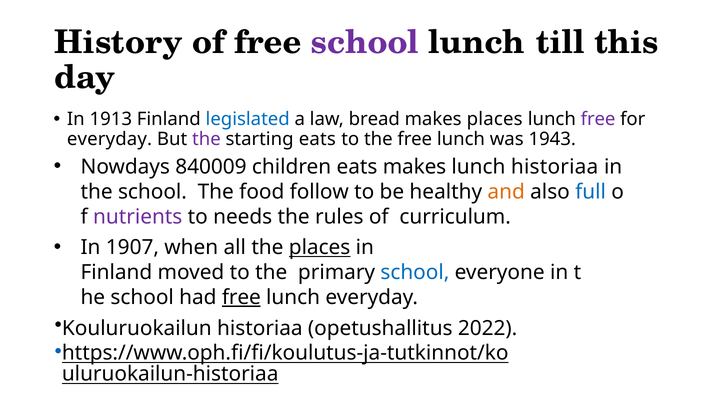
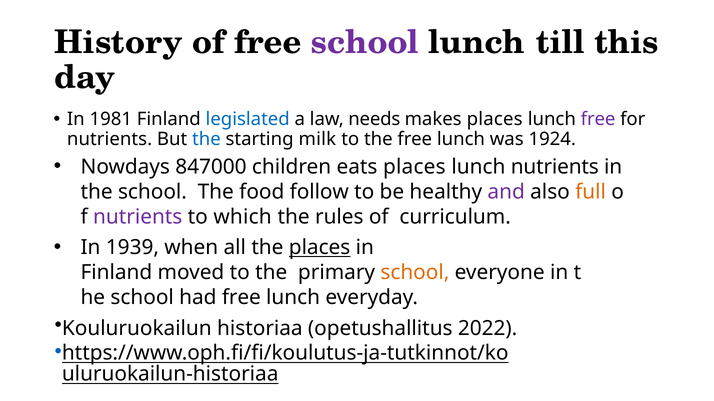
1913: 1913 -> 1981
bread: bread -> needs
everyday at (110, 140): everyday -> nutrients
the at (206, 140) colour: purple -> blue
starting eats: eats -> milk
1943: 1943 -> 1924
840009: 840009 -> 847000
eats makes: makes -> places
lunch historiaa: historiaa -> nutrients
and colour: orange -> purple
full colour: blue -> orange
needs: needs -> which
1907: 1907 -> 1939
school at (415, 273) colour: blue -> orange
free at (241, 298) underline: present -> none
